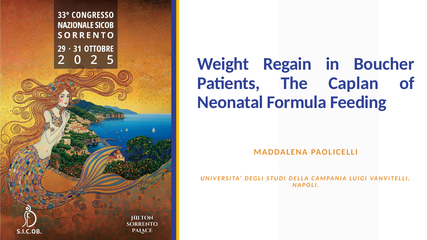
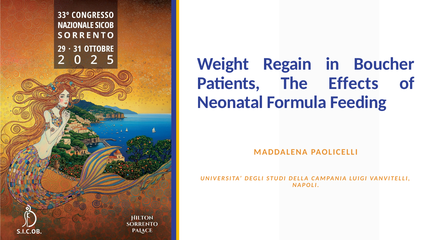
Caplan: Caplan -> Effects
